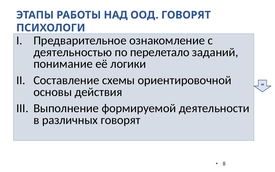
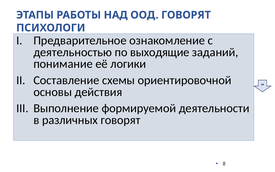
перелетало: перелетало -> выходящие
